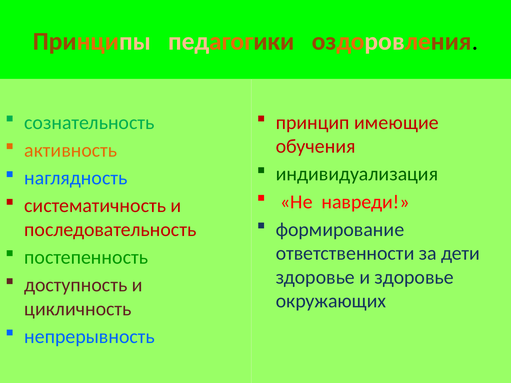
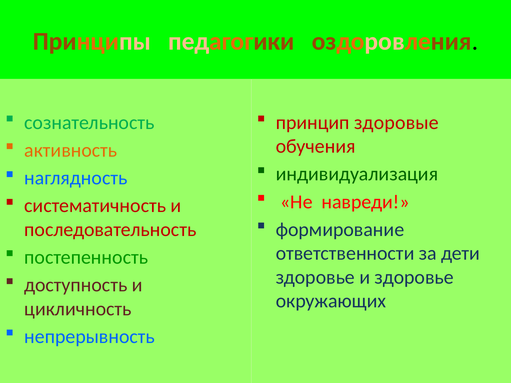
имеющие: имеющие -> здоровые
